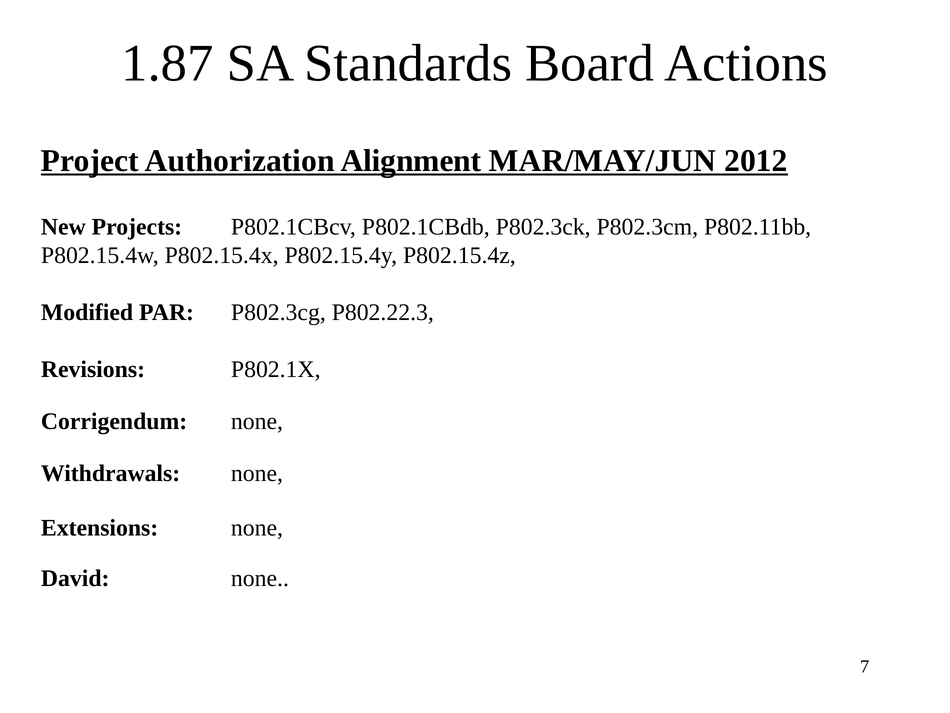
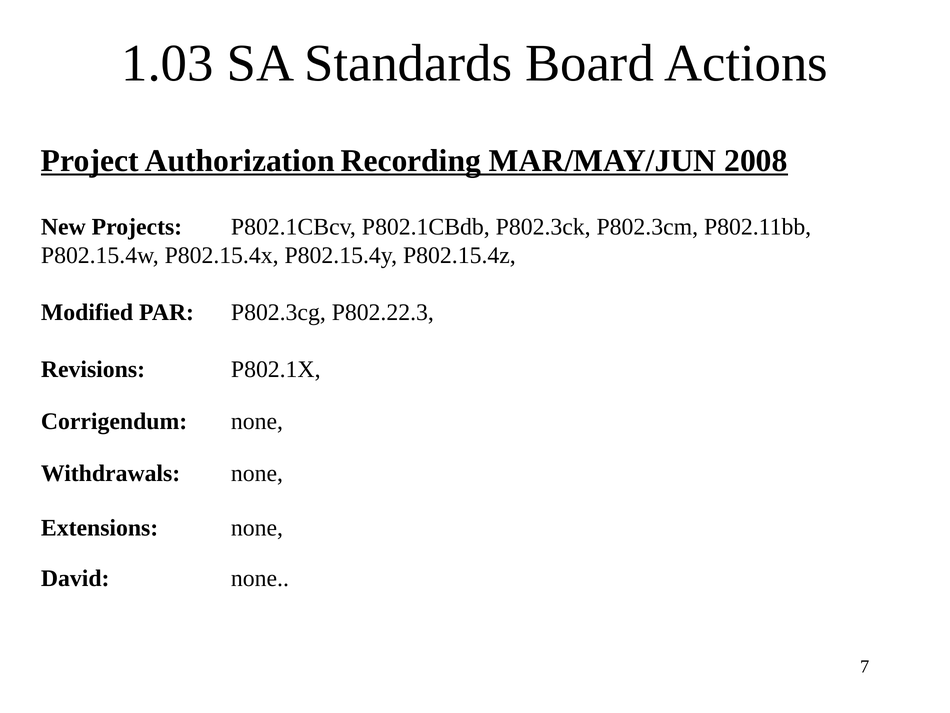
1.87: 1.87 -> 1.03
Alignment: Alignment -> Recording
2012: 2012 -> 2008
